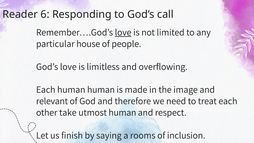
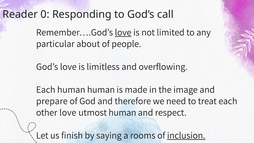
6: 6 -> 0
house: house -> about
relevant: relevant -> prepare
other take: take -> love
inclusion underline: none -> present
